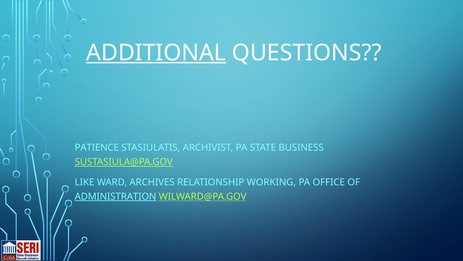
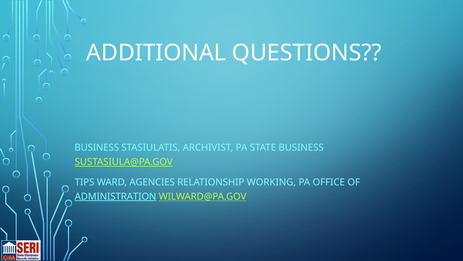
ADDITIONAL underline: present -> none
PATIENCE at (97, 147): PATIENCE -> BUSINESS
LIKE: LIKE -> TIPS
ARCHIVES: ARCHIVES -> AGENCIES
